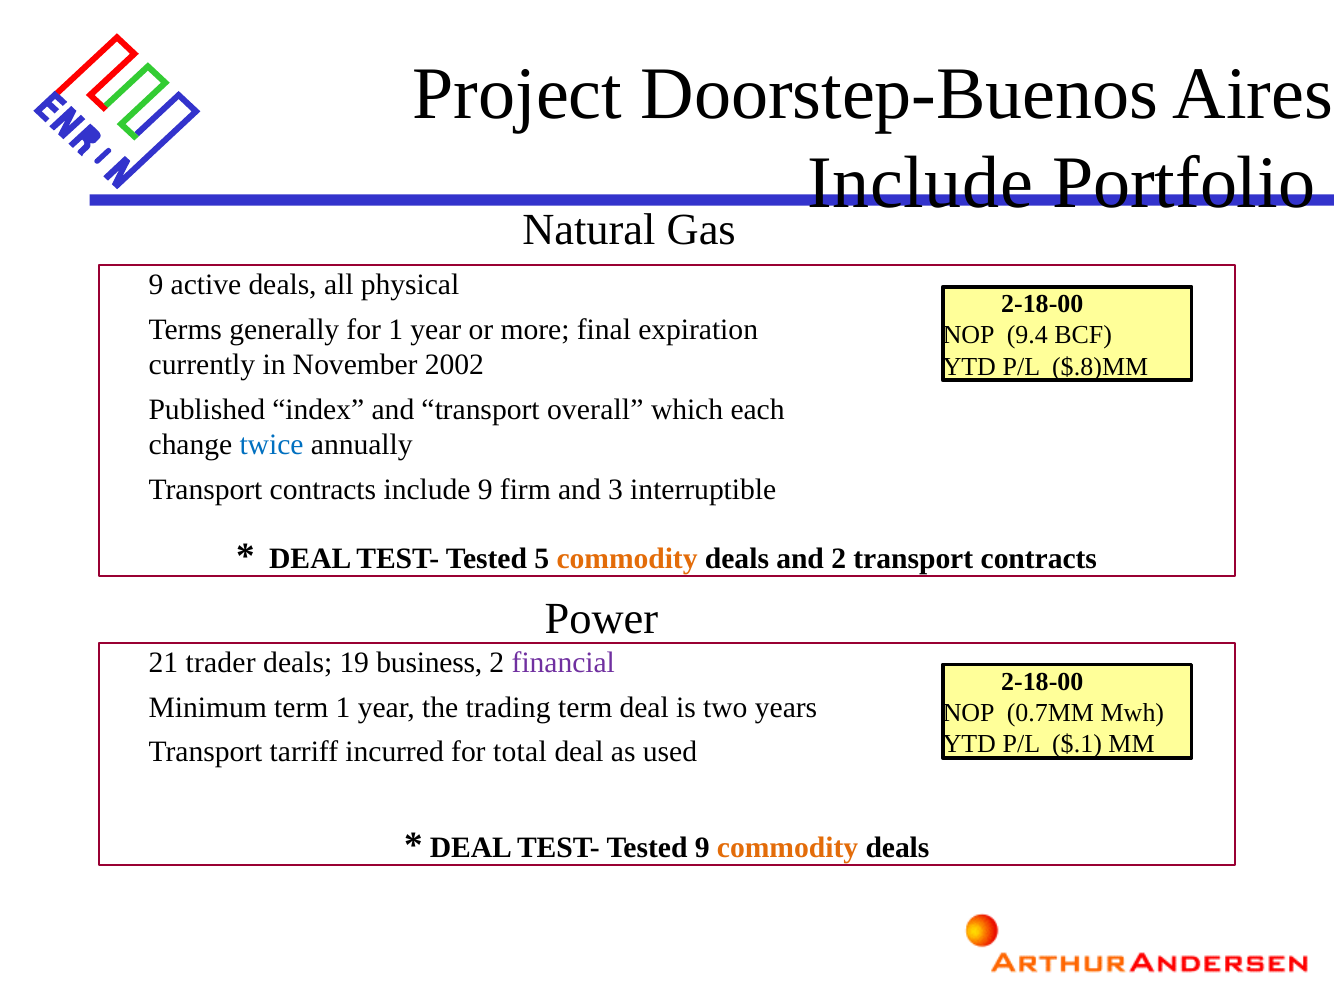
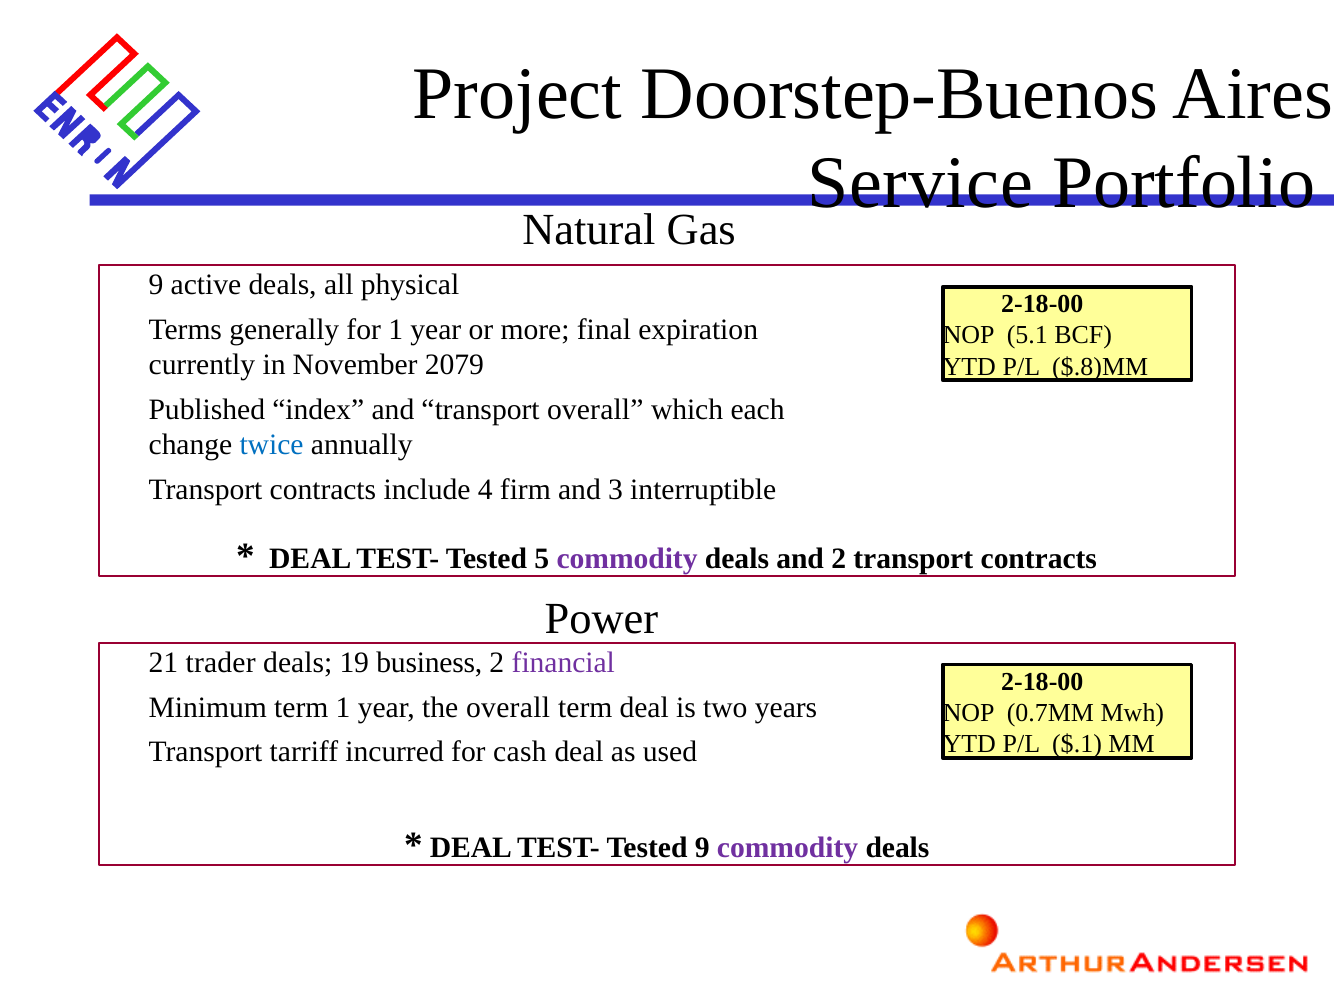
Include at (920, 183): Include -> Service
9.4: 9.4 -> 5.1
2002: 2002 -> 2079
include 9: 9 -> 4
commodity at (627, 559) colour: orange -> purple
the trading: trading -> overall
total: total -> cash
commodity at (788, 848) colour: orange -> purple
